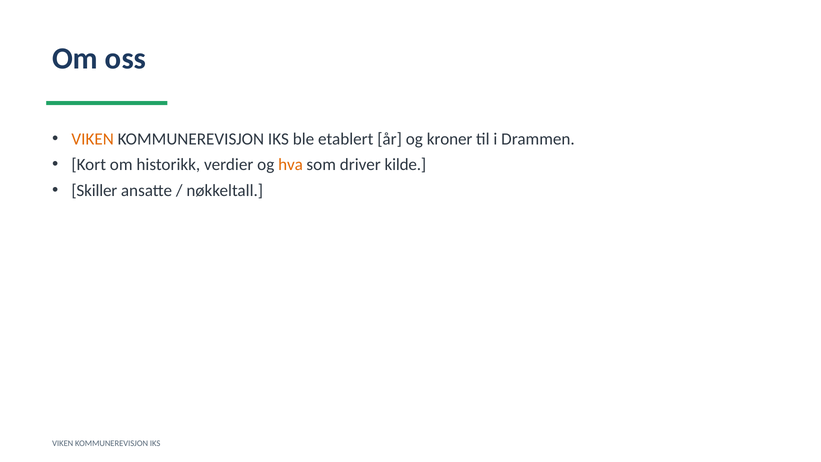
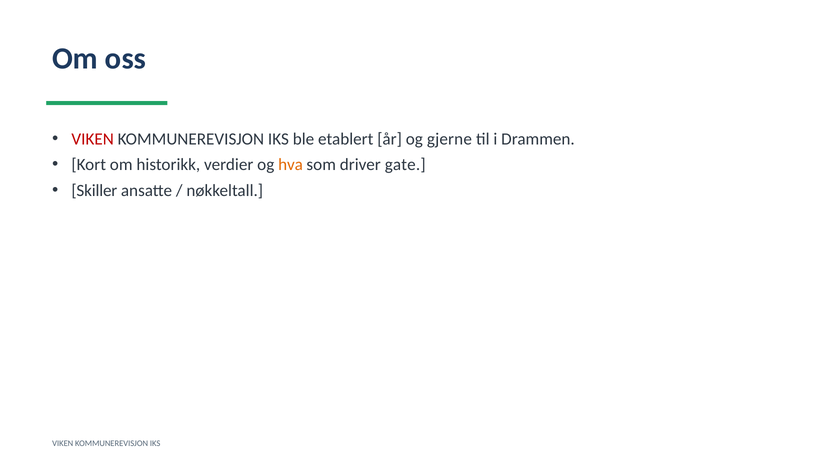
VIKEN at (93, 139) colour: orange -> red
kroner: kroner -> gjerne
kilde: kilde -> gate
